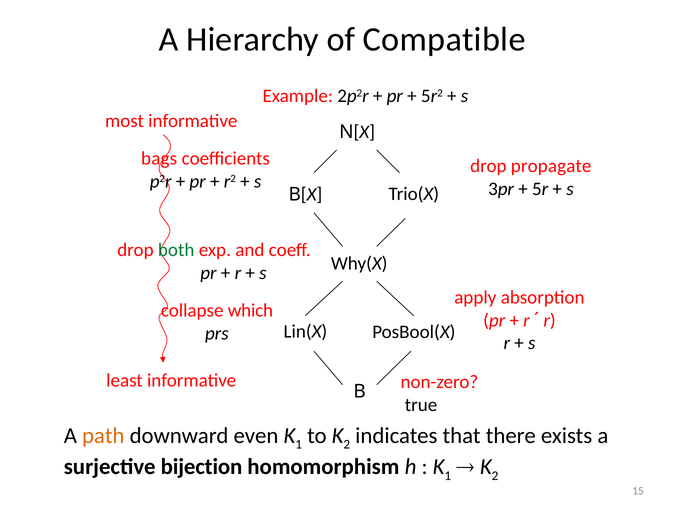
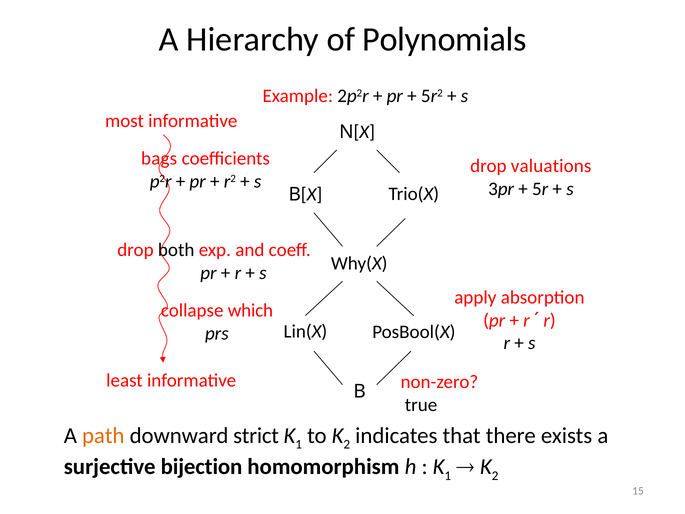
Compatible: Compatible -> Polynomials
propagate: propagate -> valuations
both colour: green -> black
even: even -> strict
